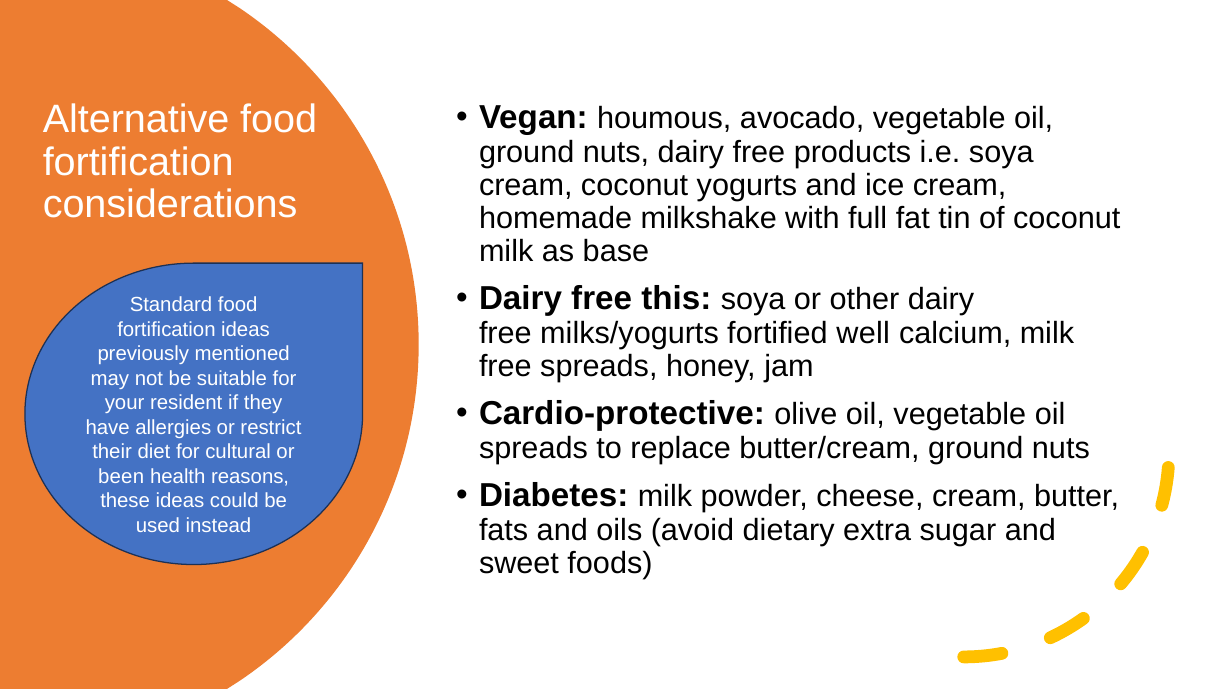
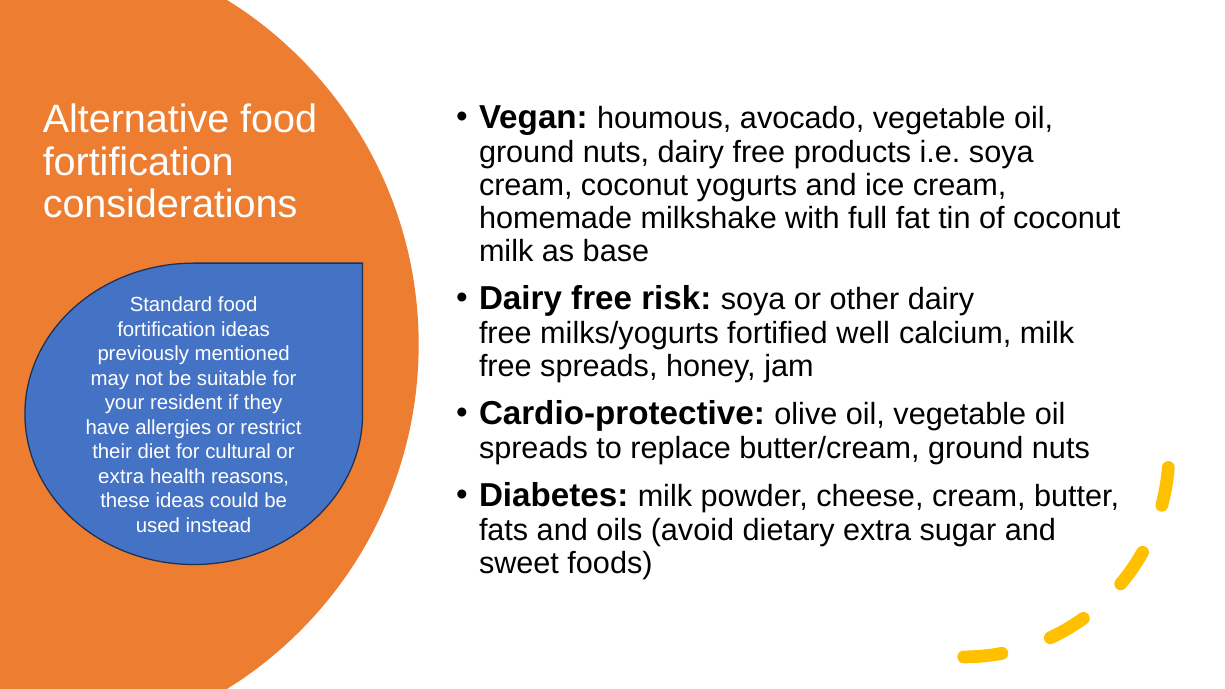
this: this -> risk
been at (121, 476): been -> extra
